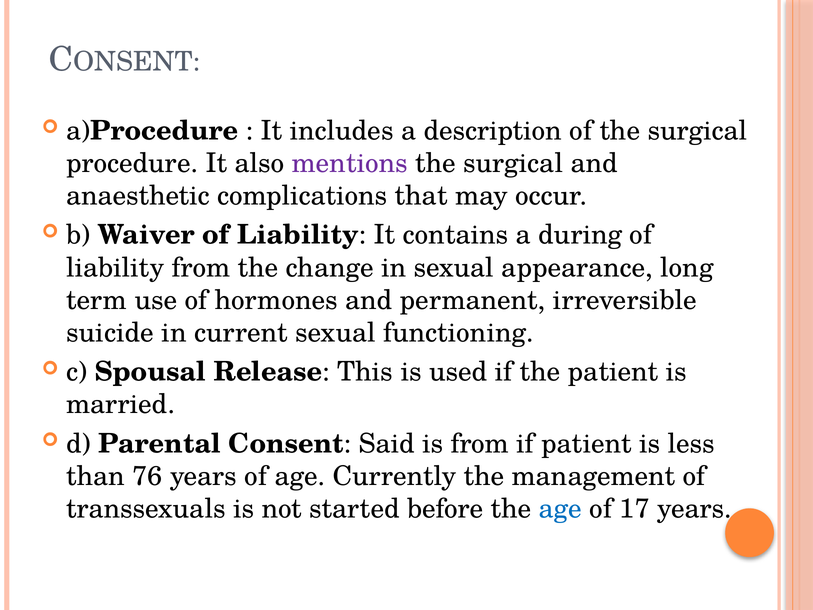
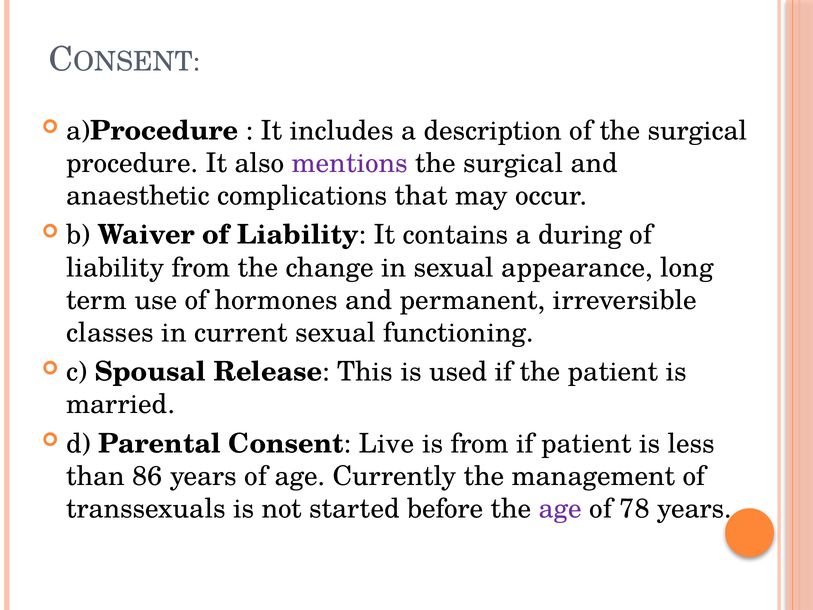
suicide: suicide -> classes
Said: Said -> Live
76: 76 -> 86
age at (560, 509) colour: blue -> purple
17: 17 -> 78
